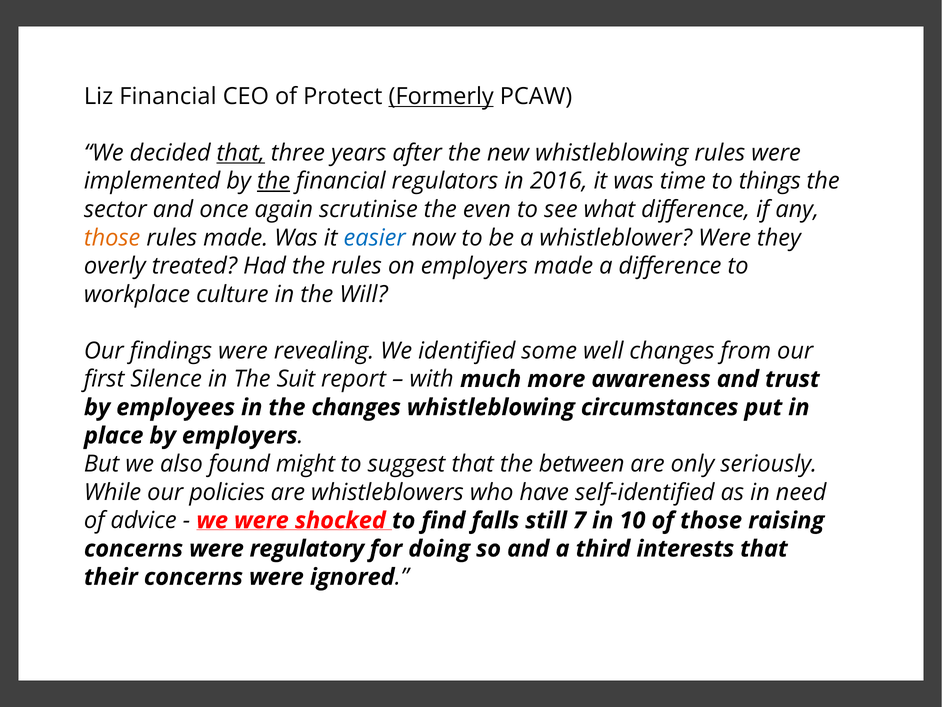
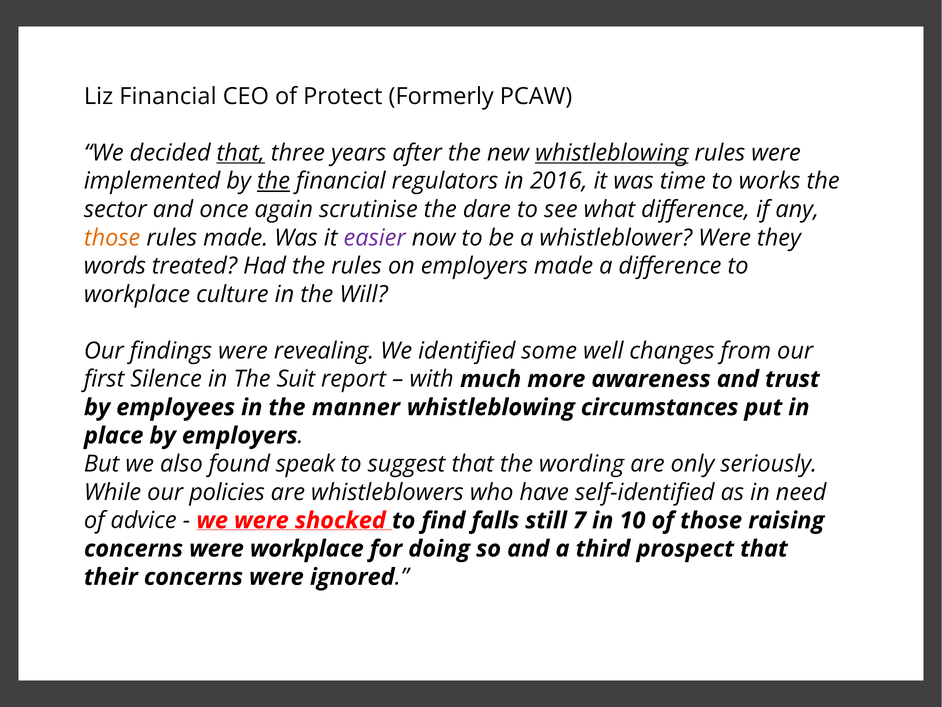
Formerly underline: present -> none
whistleblowing at (612, 153) underline: none -> present
things: things -> works
even: even -> dare
easier colour: blue -> purple
overly: overly -> words
the changes: changes -> manner
might: might -> speak
between: between -> wording
were regulatory: regulatory -> workplace
interests: interests -> prospect
